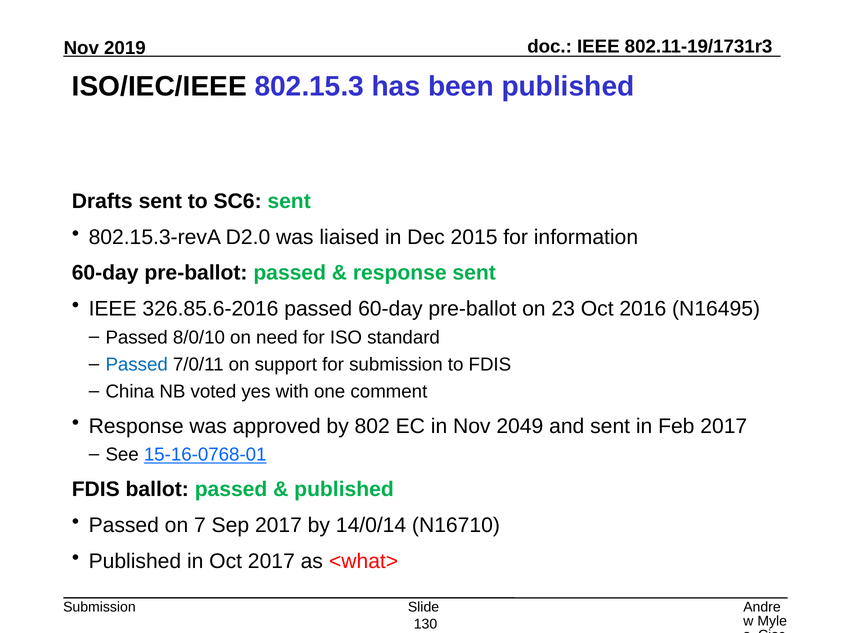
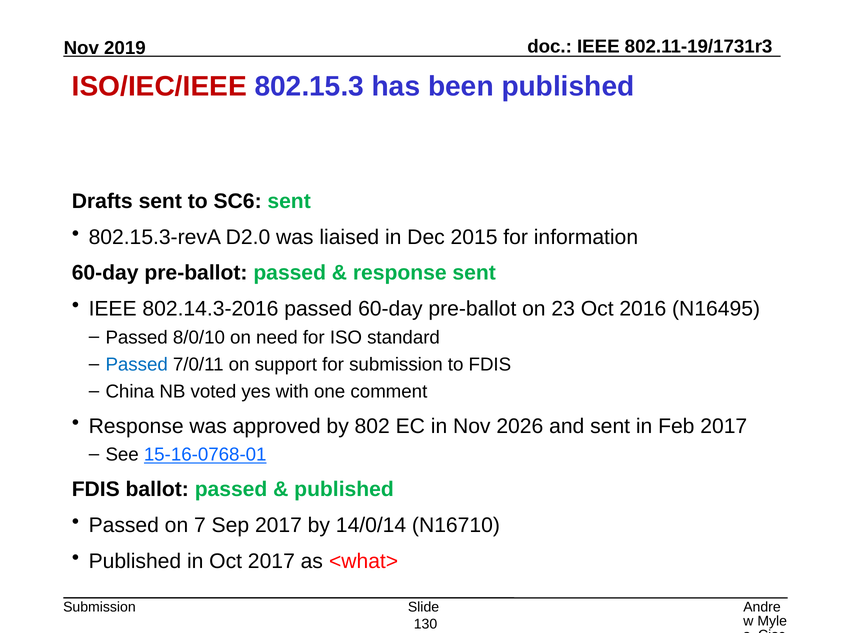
ISO/IEC/IEEE colour: black -> red
326.85.6-2016: 326.85.6-2016 -> 802.14.3-2016
2049: 2049 -> 2026
